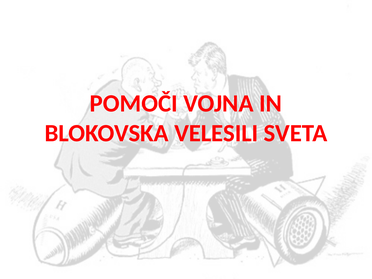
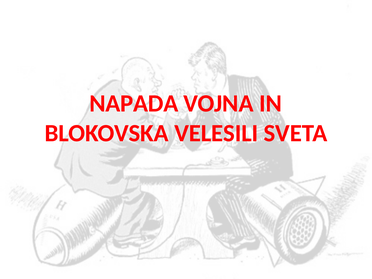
POMOČI: POMOČI -> NAPADA
